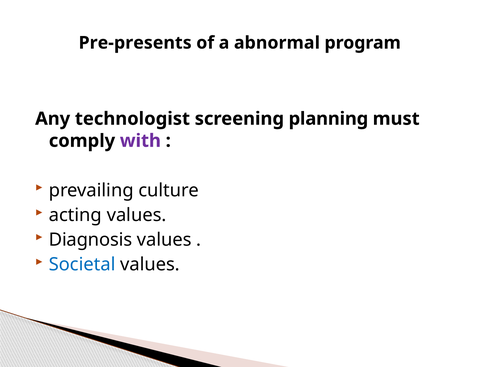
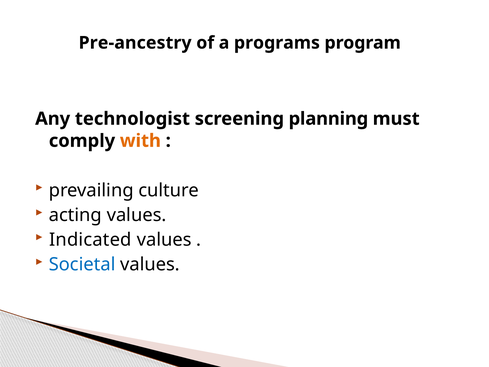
Pre-presents: Pre-presents -> Pre-ancestry
abnormal: abnormal -> programs
with colour: purple -> orange
Diagnosis: Diagnosis -> Indicated
